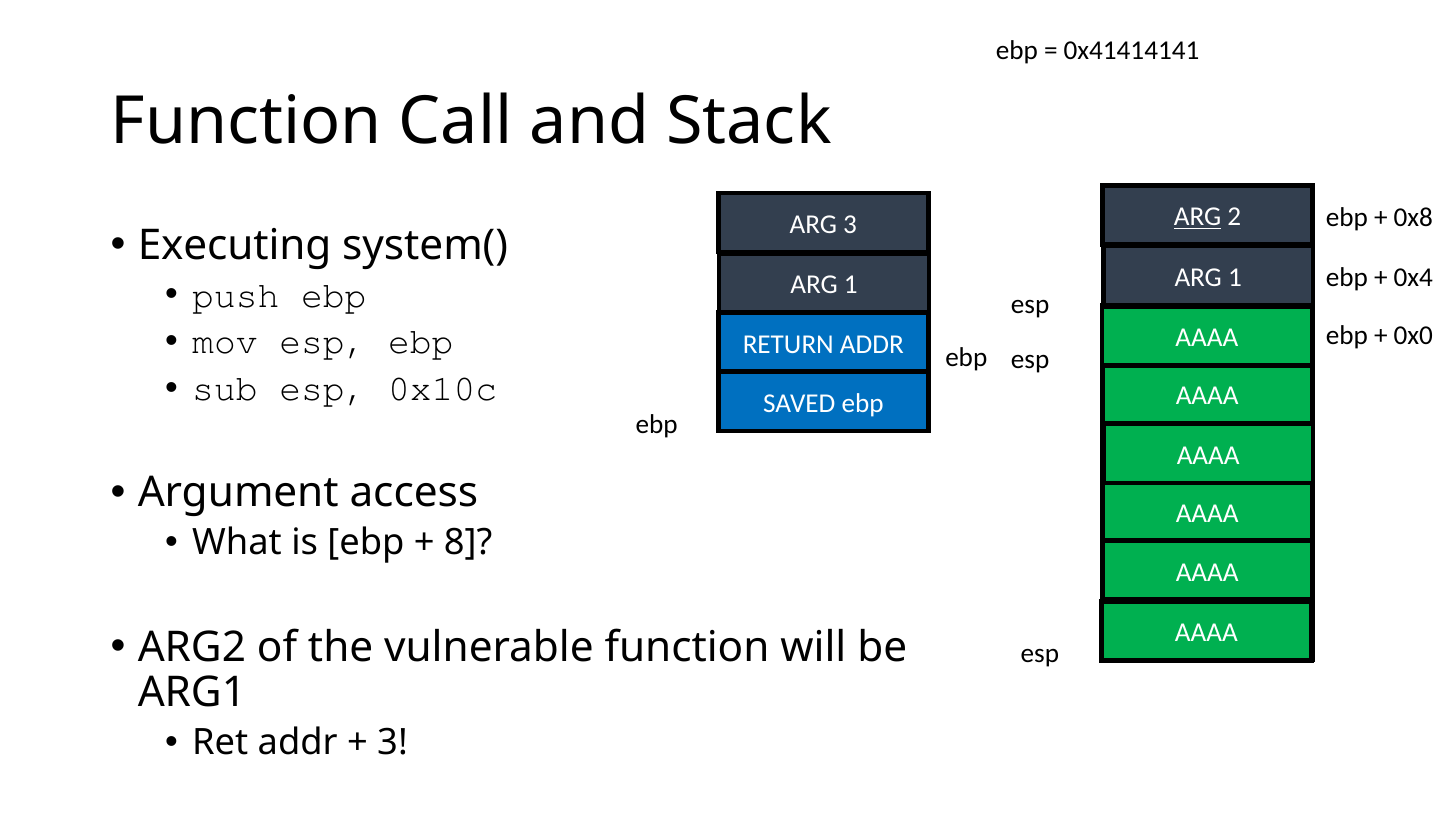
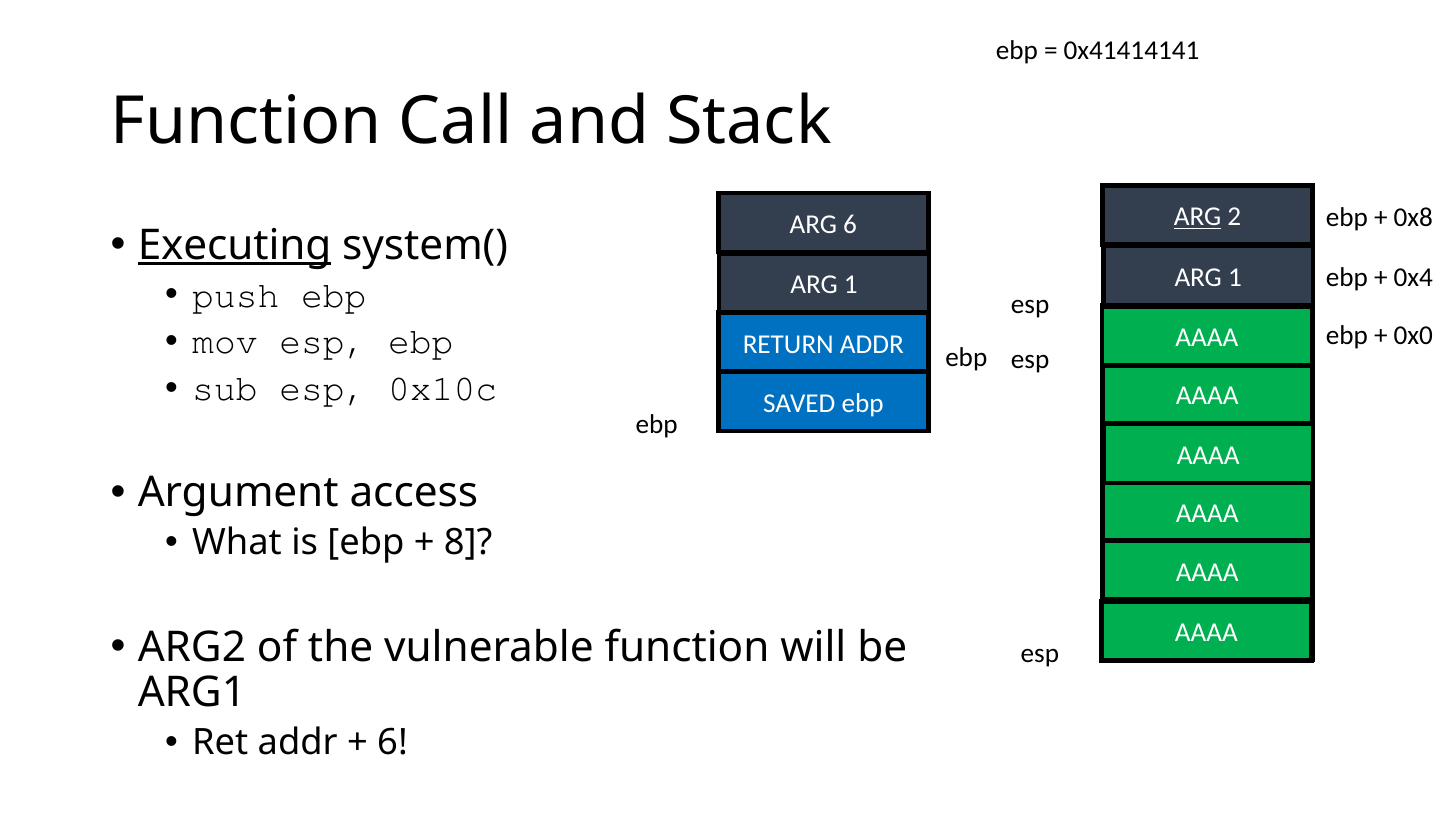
ARG 3: 3 -> 6
Executing underline: none -> present
3 at (393, 743): 3 -> 6
